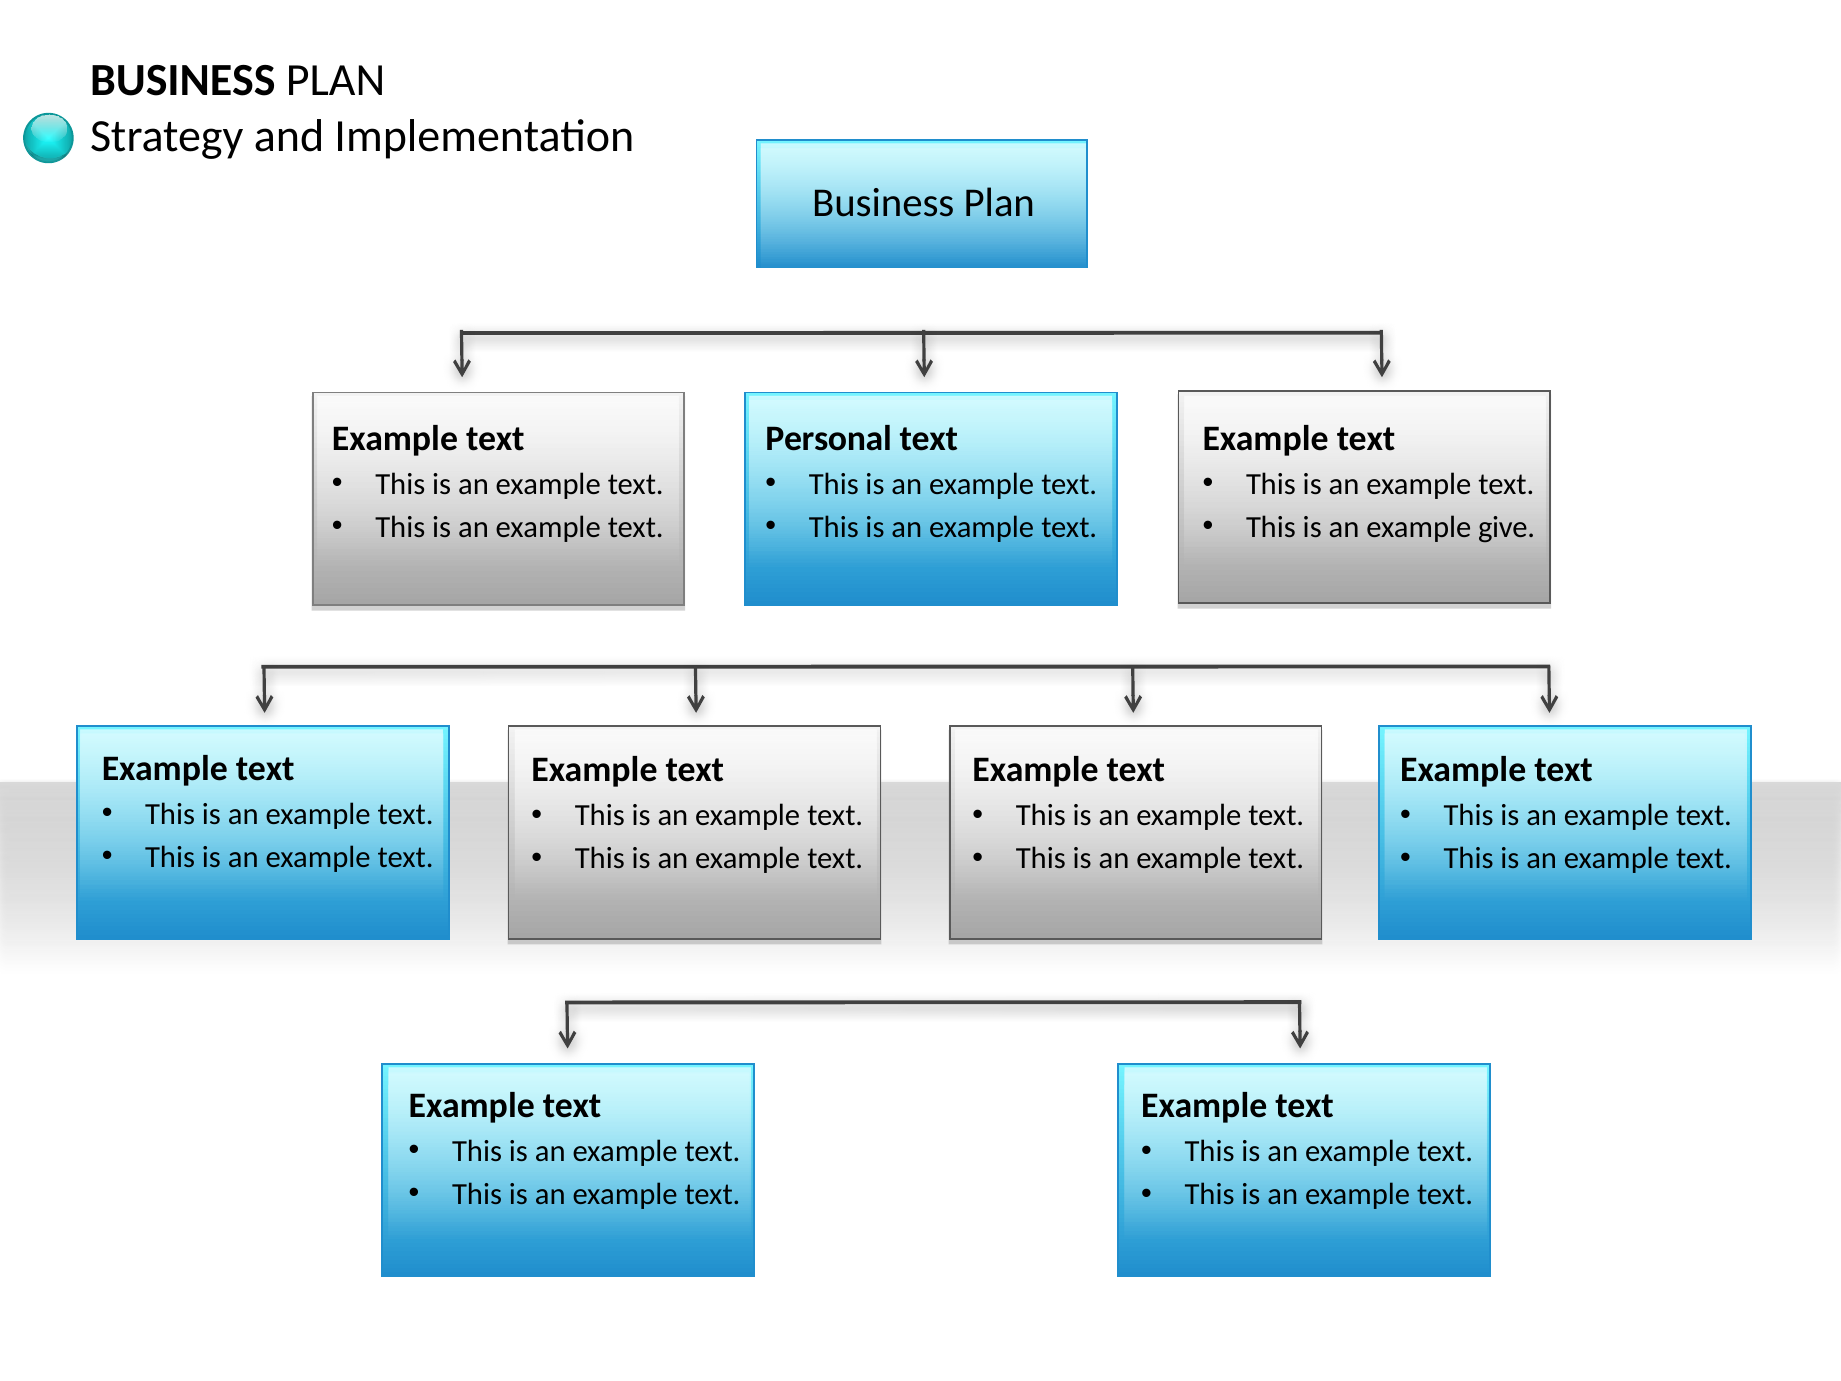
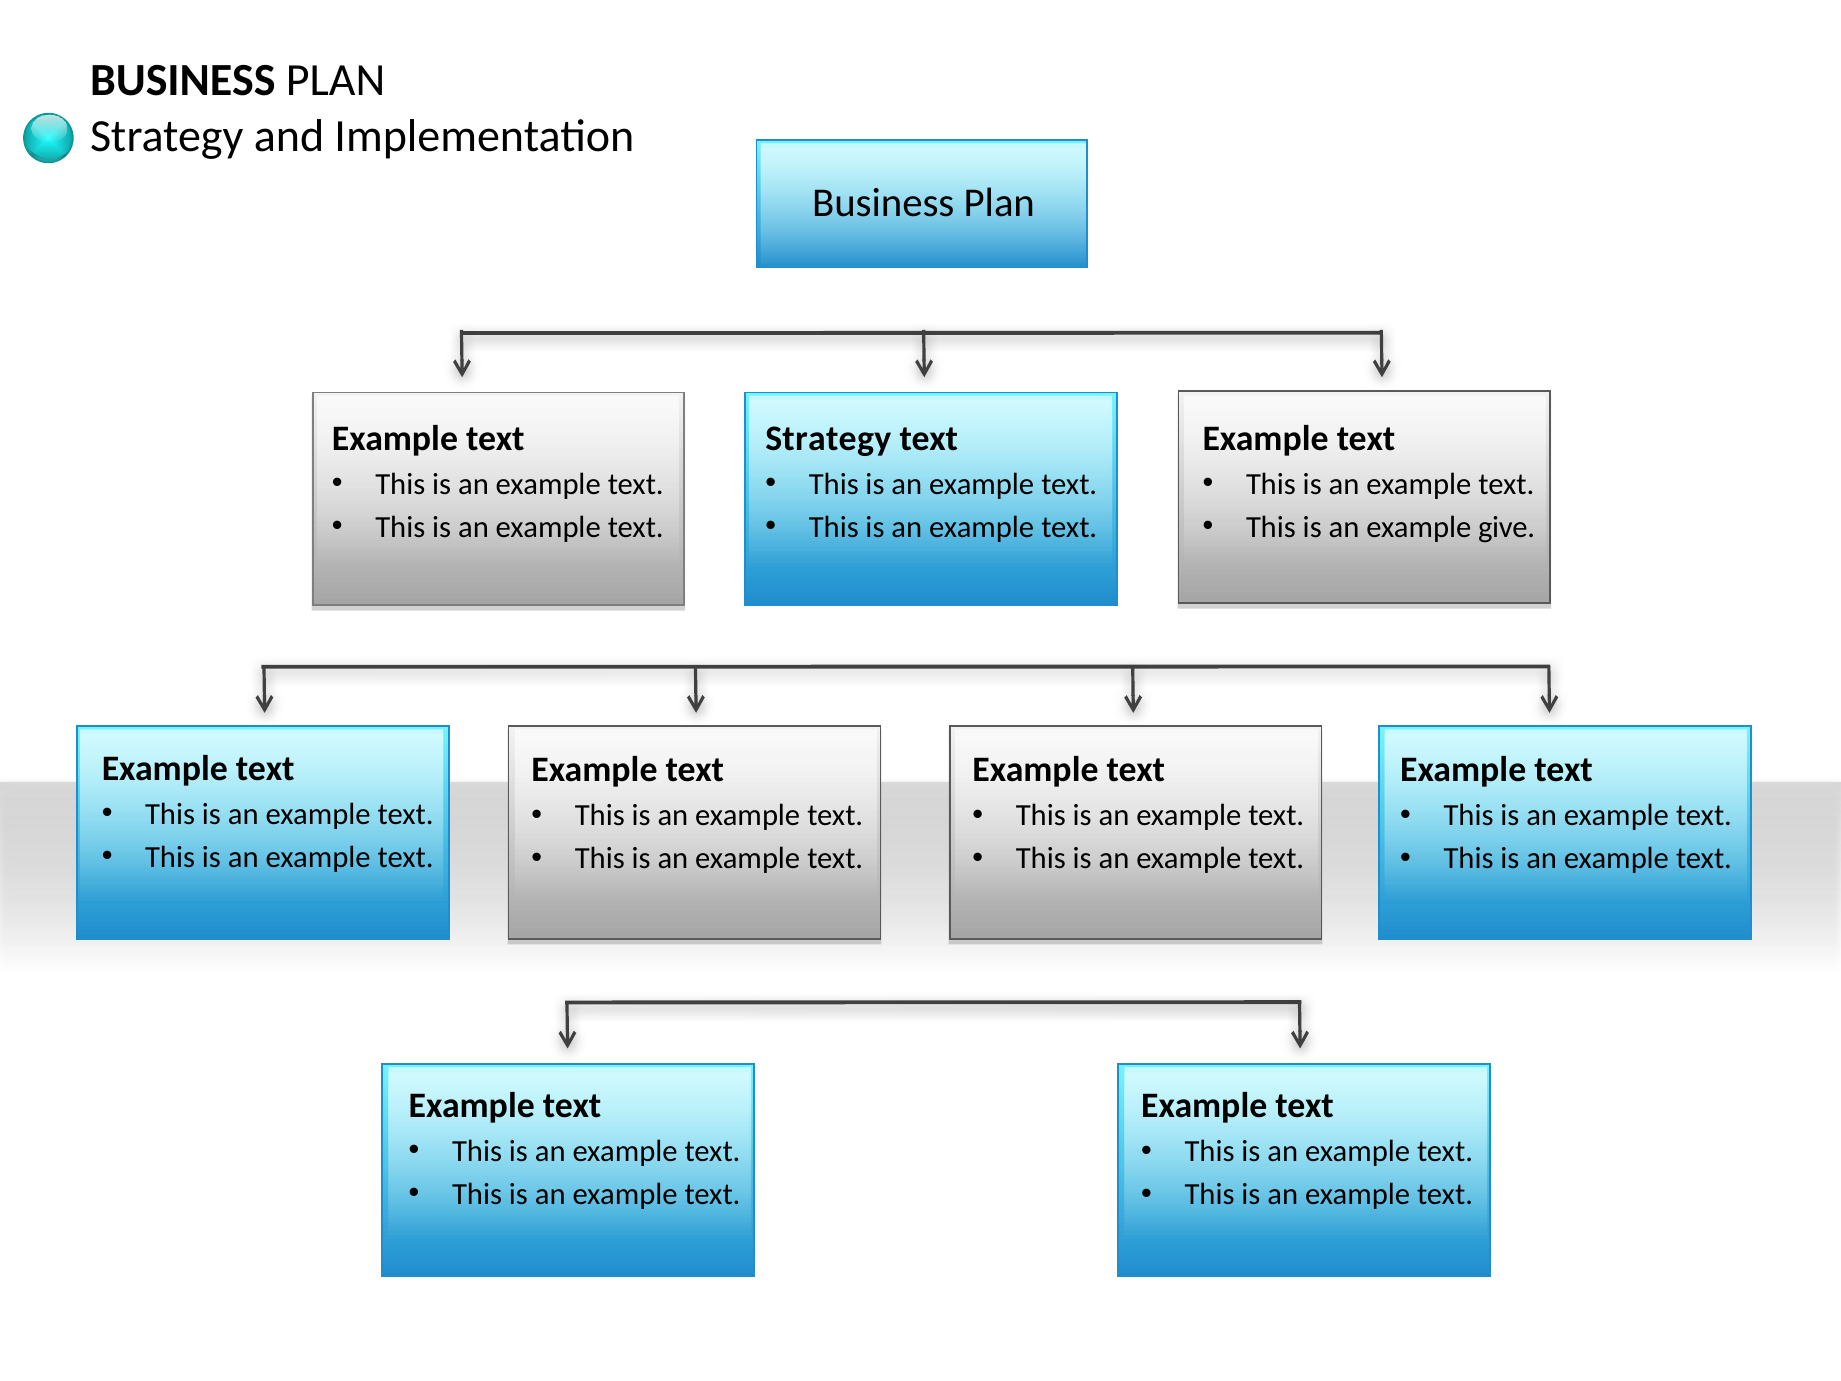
Personal at (829, 438): Personal -> Strategy
